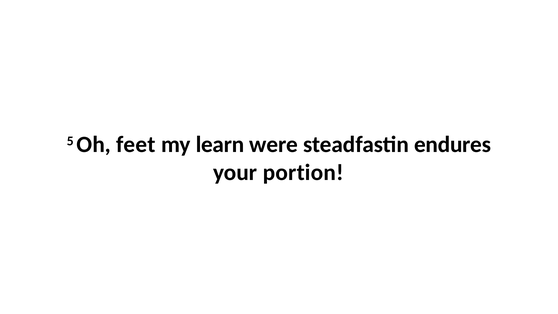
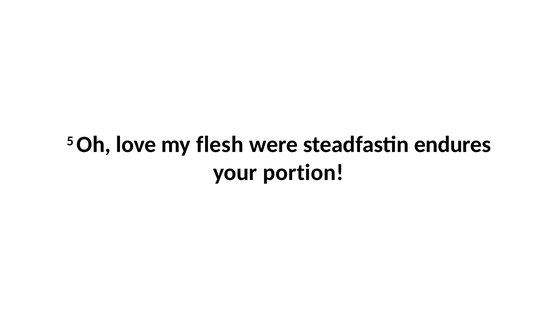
feet: feet -> love
learn: learn -> flesh
